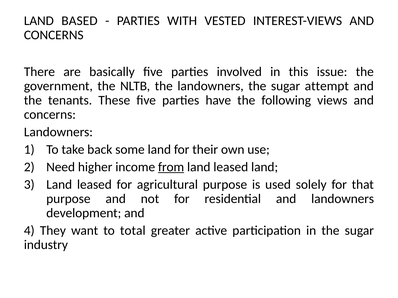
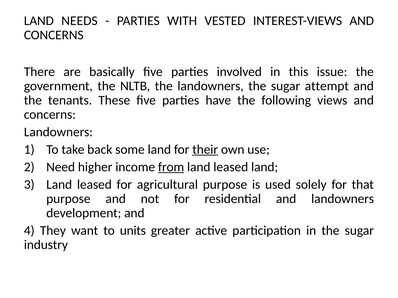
BASED: BASED -> NEEDS
their underline: none -> present
total: total -> units
